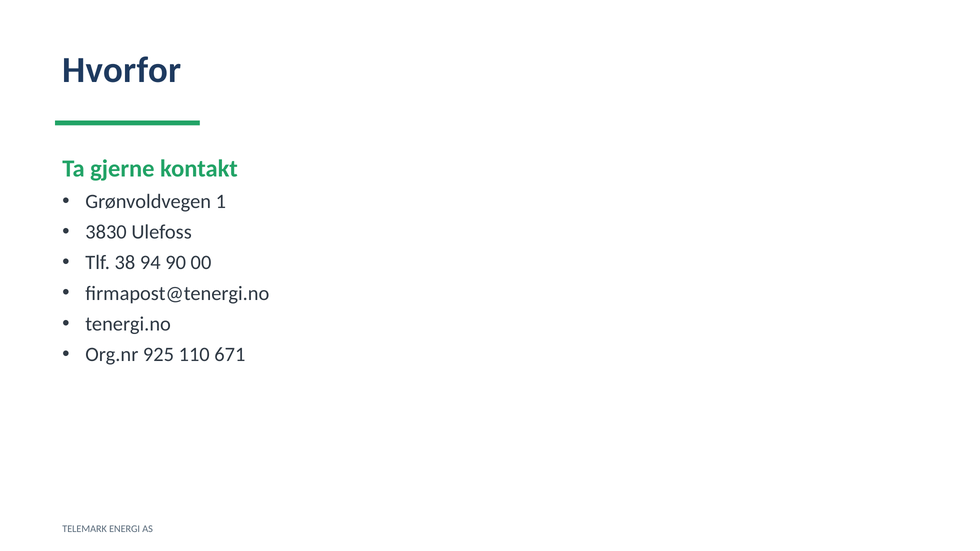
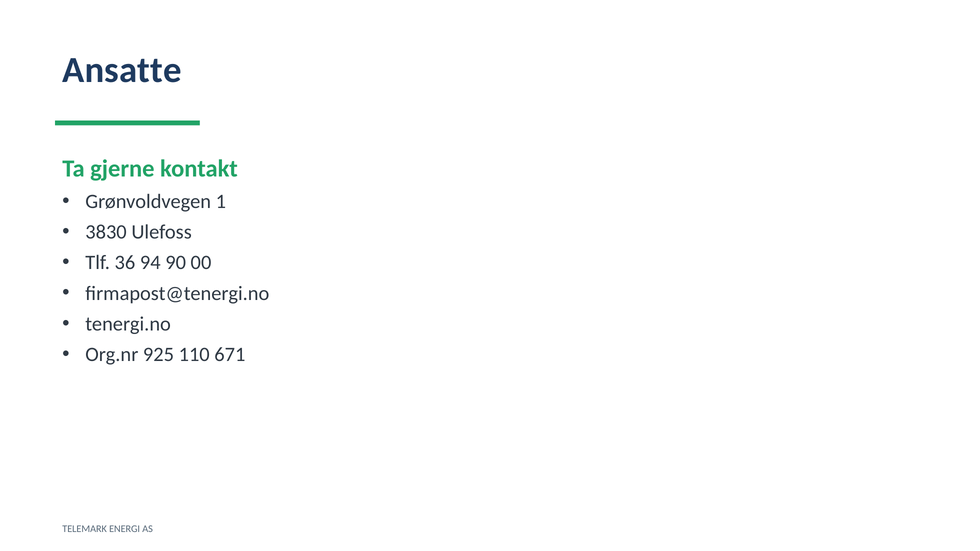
Hvorfor: Hvorfor -> Ansatte
38: 38 -> 36
